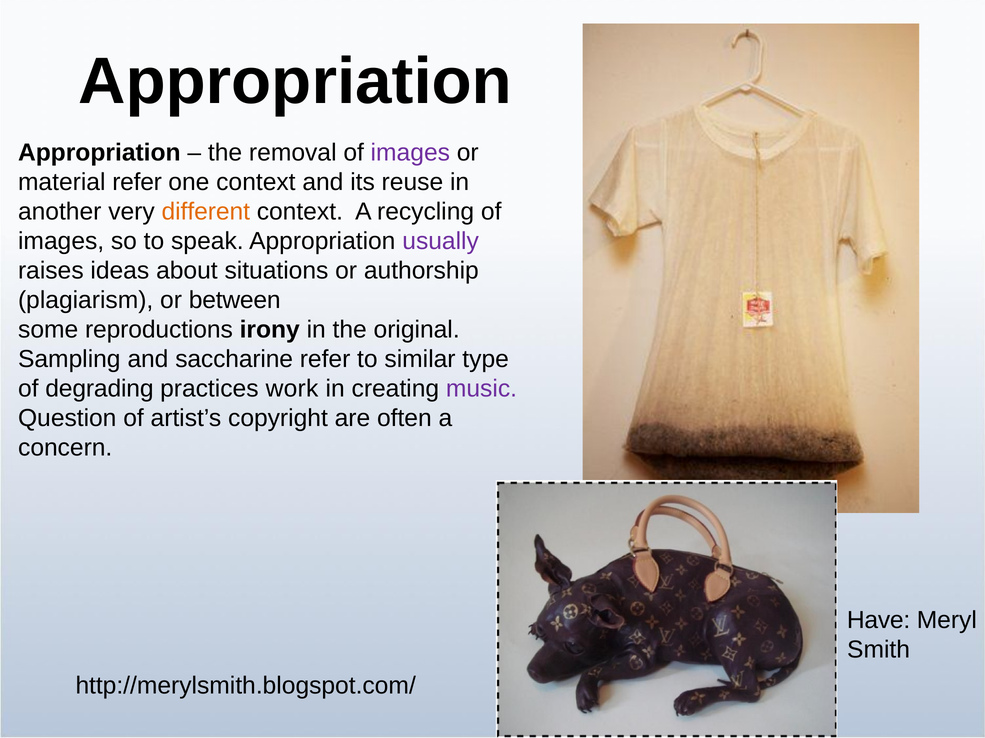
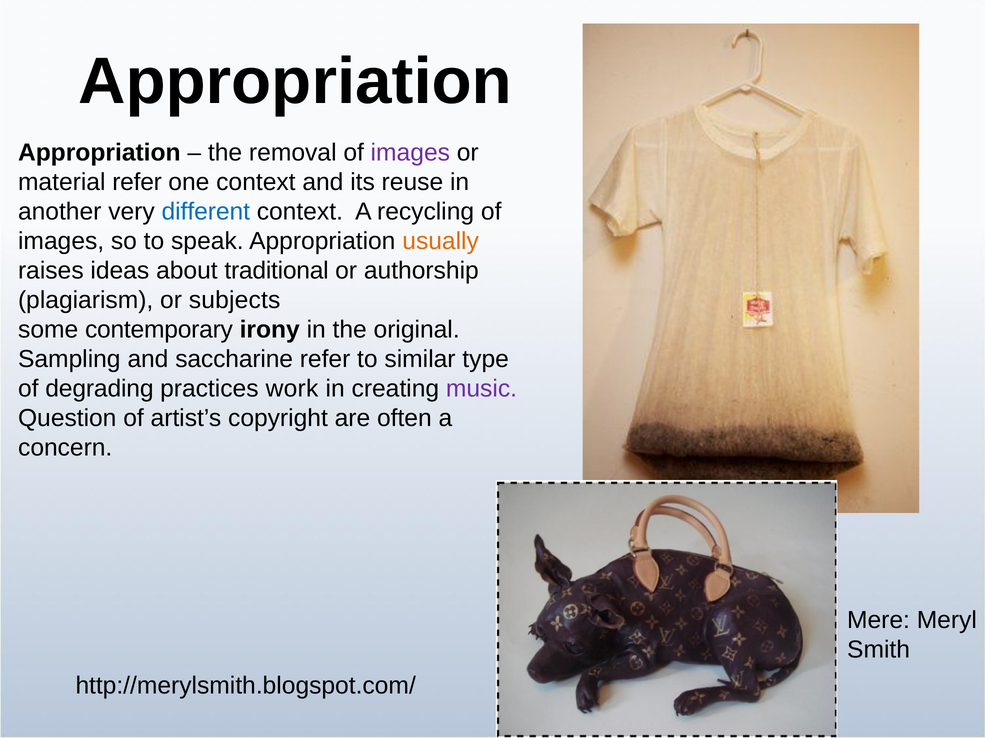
different colour: orange -> blue
usually colour: purple -> orange
situations: situations -> traditional
between: between -> subjects
reproductions: reproductions -> contemporary
Have: Have -> Mere
